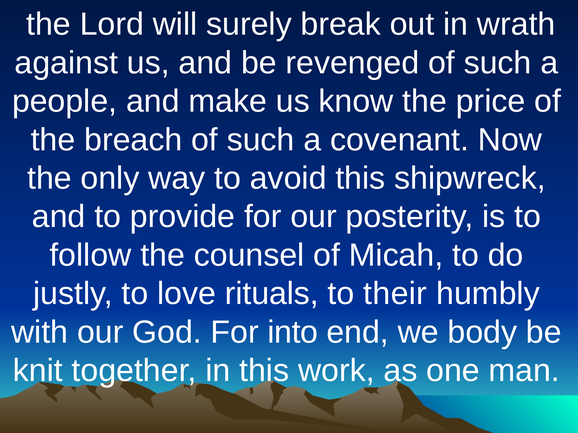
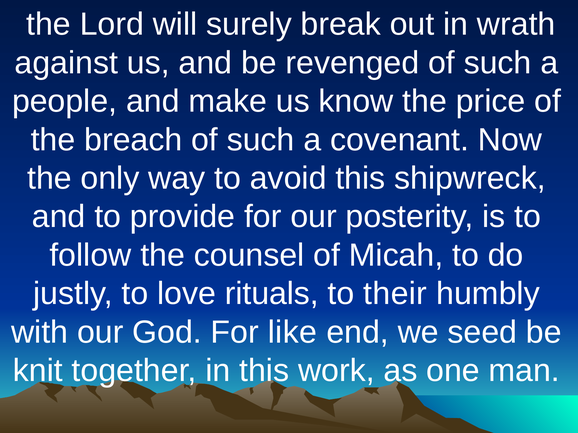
into: into -> like
body: body -> seed
